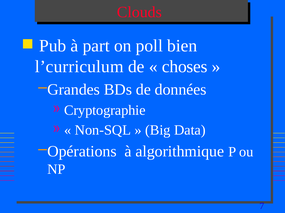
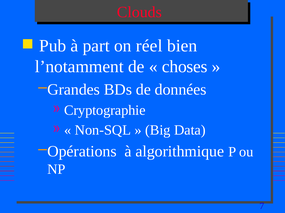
poll: poll -> réel
l’curriculum: l’curriculum -> l’notamment
